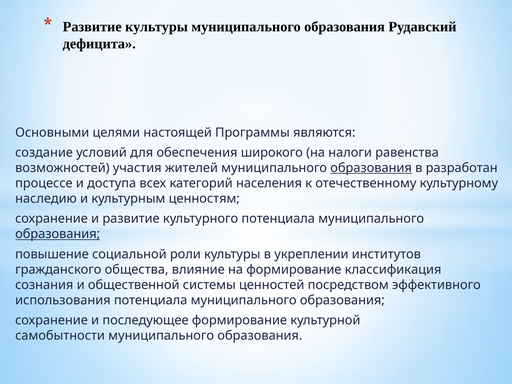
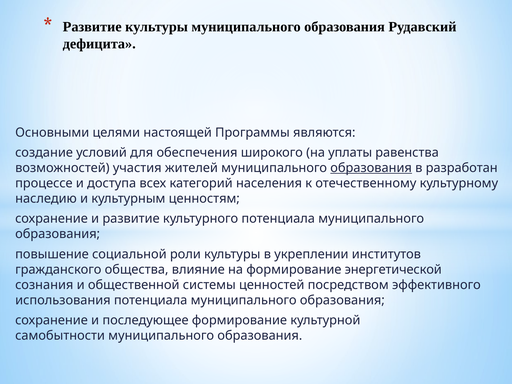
налоги: налоги -> уплаты
образования at (58, 234) underline: present -> none
классификация: классификация -> энергетической
